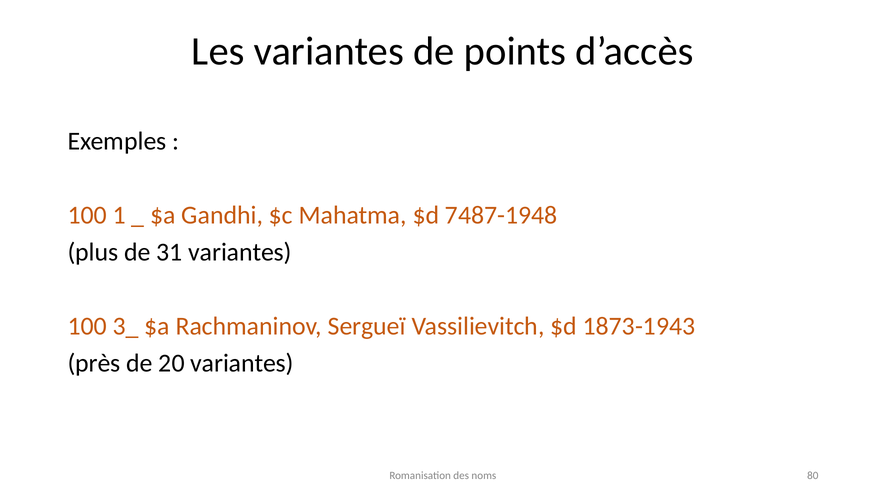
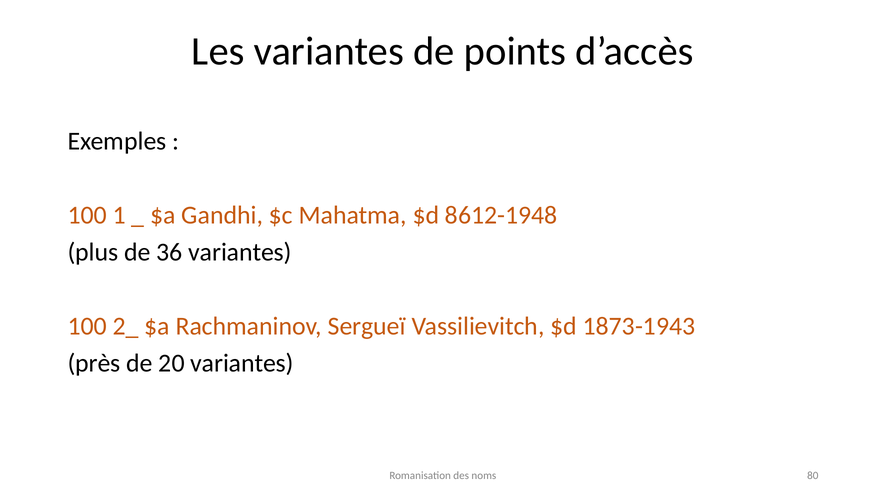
7487-1948: 7487-1948 -> 8612-1948
31: 31 -> 36
3_: 3_ -> 2_
